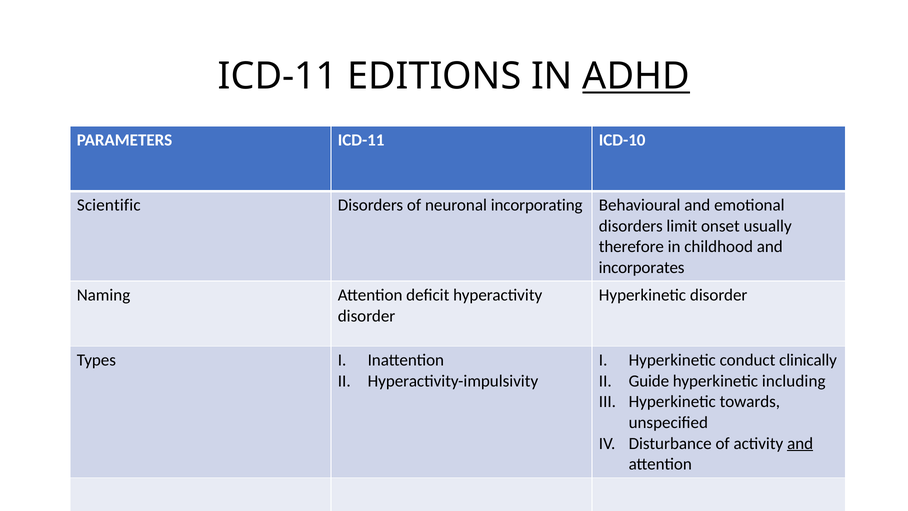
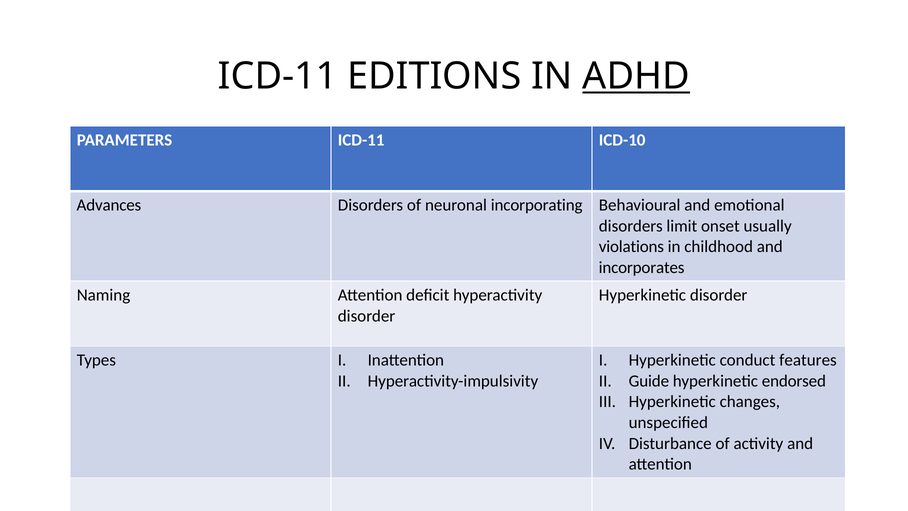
Scientific: Scientific -> Advances
therefore: therefore -> violations
clinically: clinically -> features
including: including -> endorsed
towards: towards -> changes
and at (800, 443) underline: present -> none
